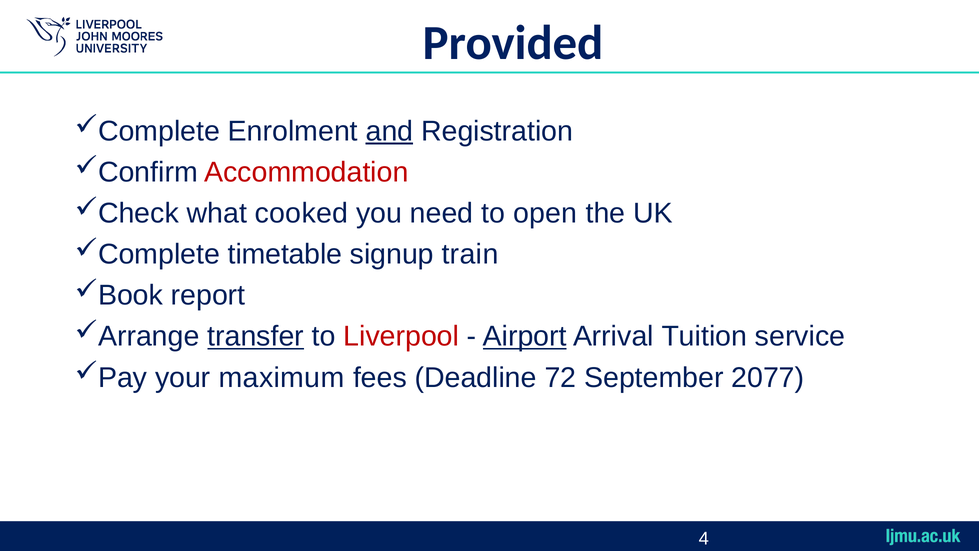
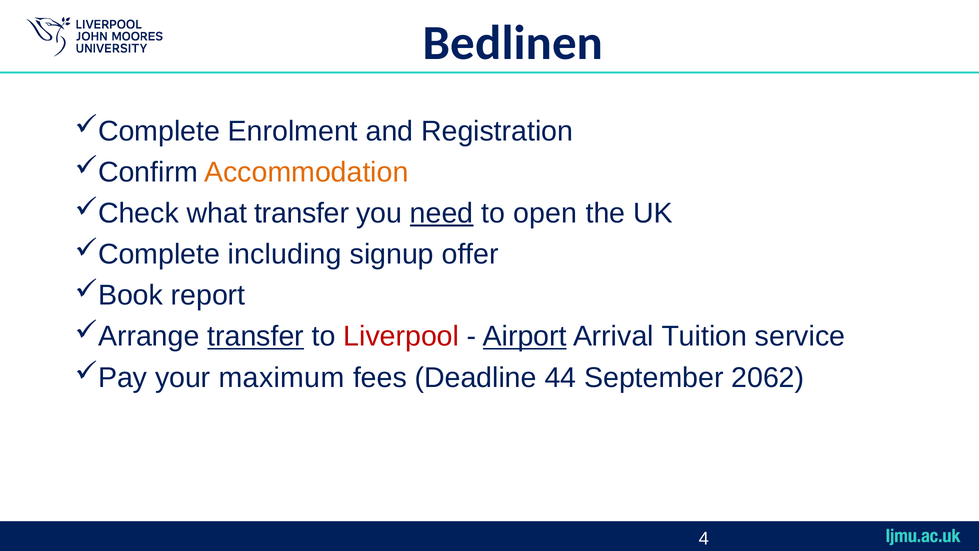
Provided: Provided -> Bedlinen
and underline: present -> none
Accommodation colour: red -> orange
what cooked: cooked -> transfer
need underline: none -> present
timetable: timetable -> including
train: train -> offer
72: 72 -> 44
2077: 2077 -> 2062
